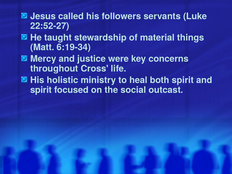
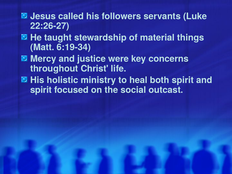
22:52-27: 22:52-27 -> 22:26-27
Cross: Cross -> Christ
